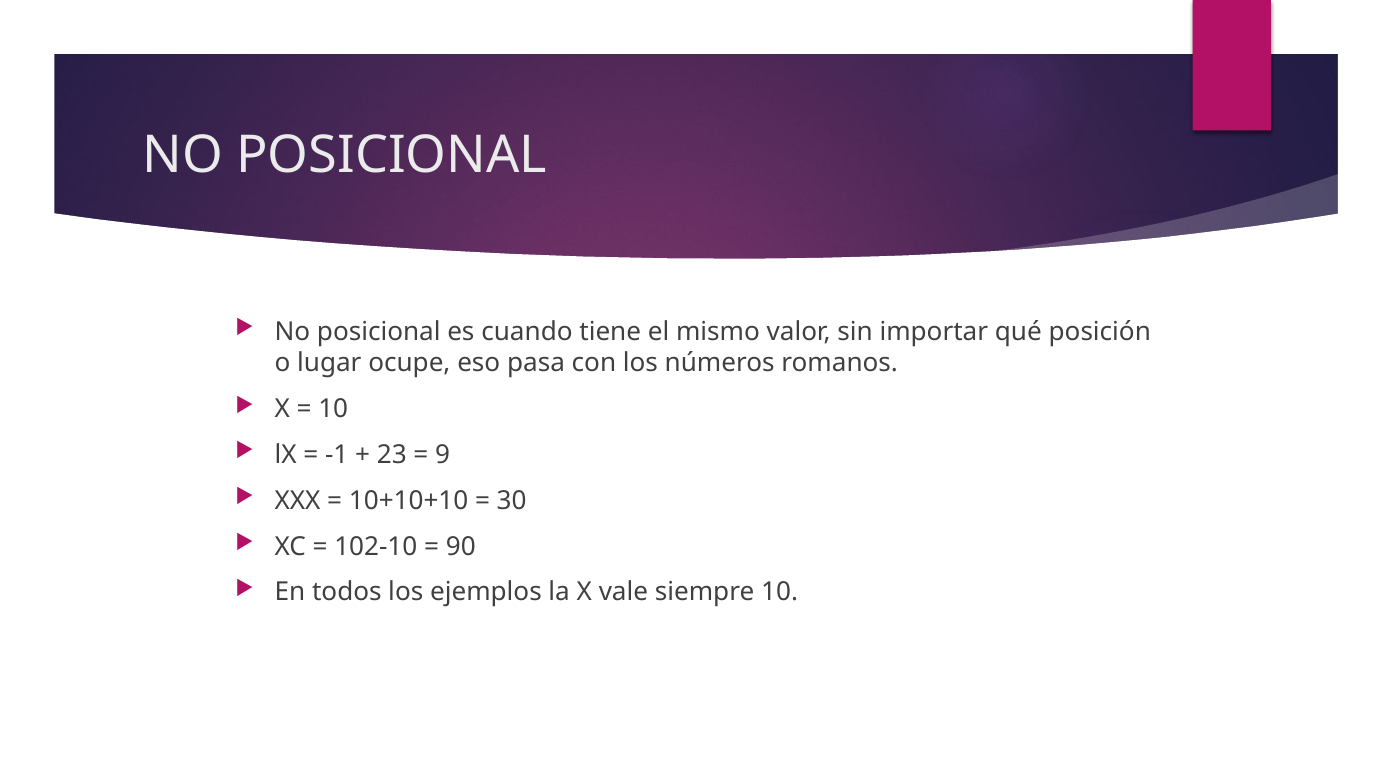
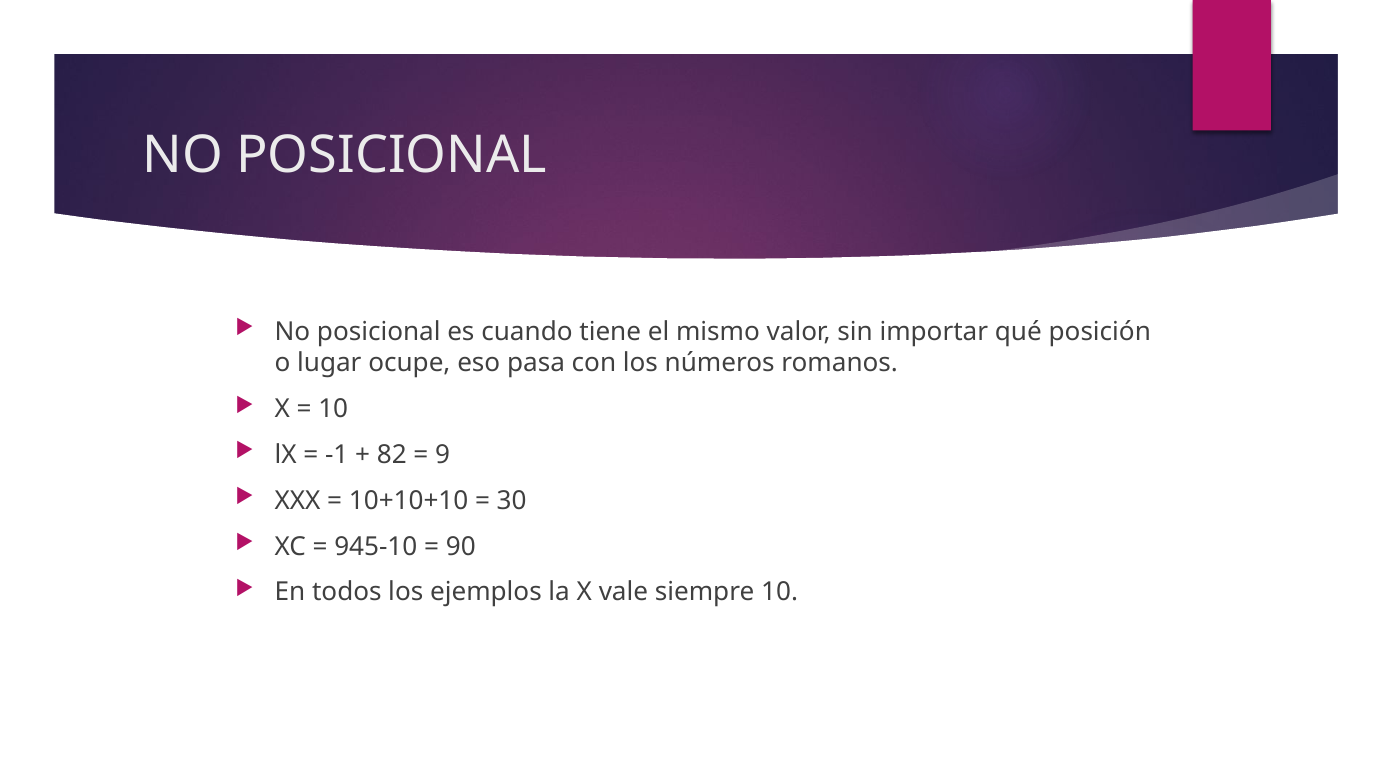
23: 23 -> 82
102-10: 102-10 -> 945-10
